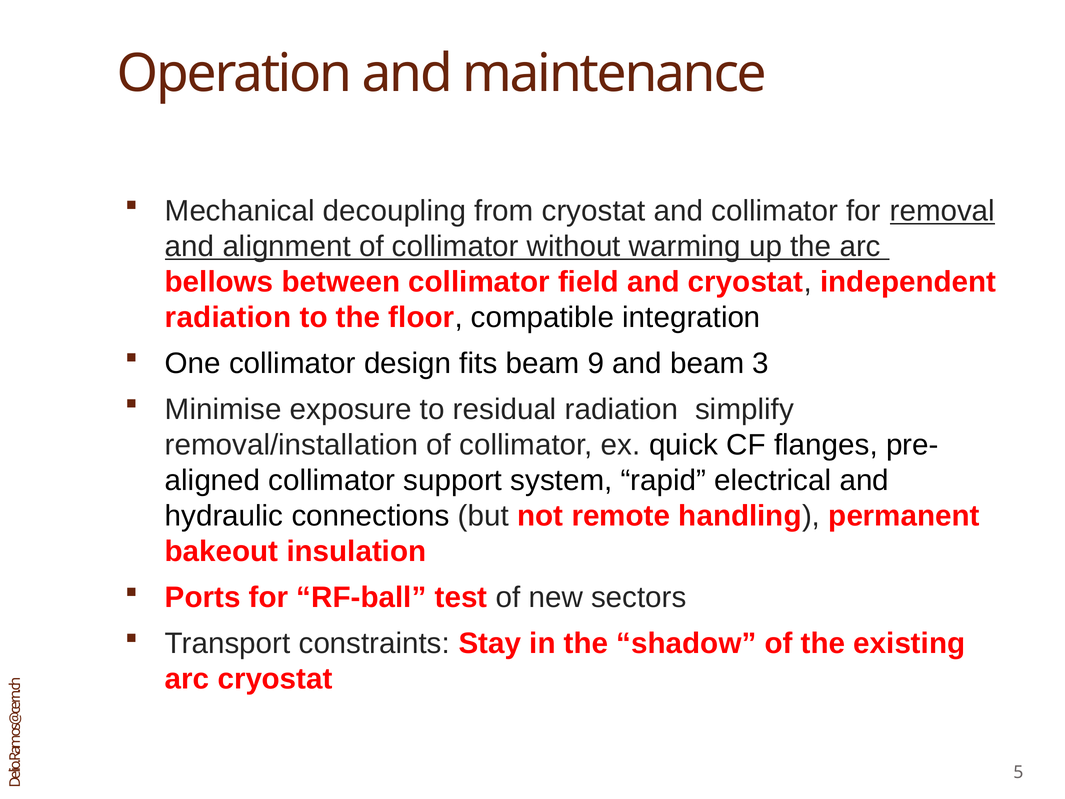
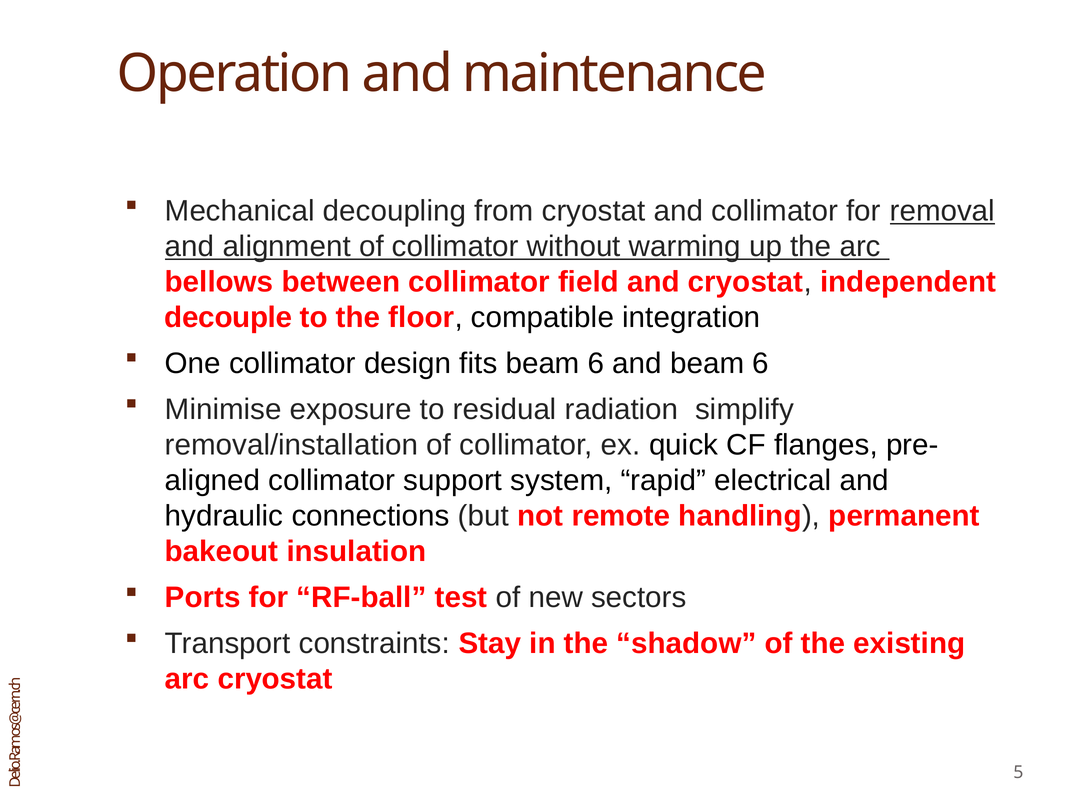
radiation at (228, 317): radiation -> decouple
fits beam 9: 9 -> 6
and beam 3: 3 -> 6
